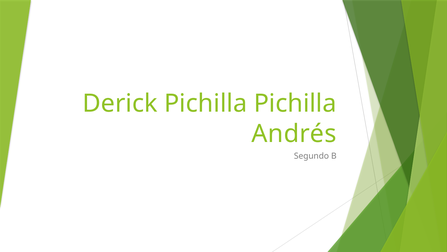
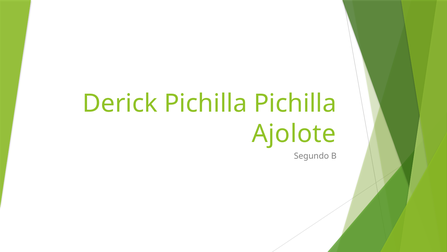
Andrés: Andrés -> Ajolote
